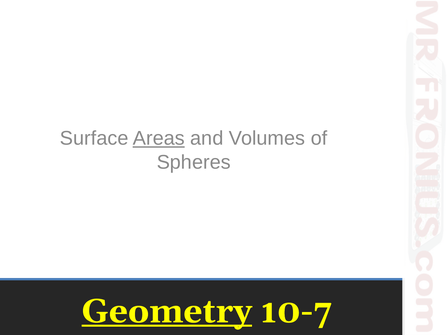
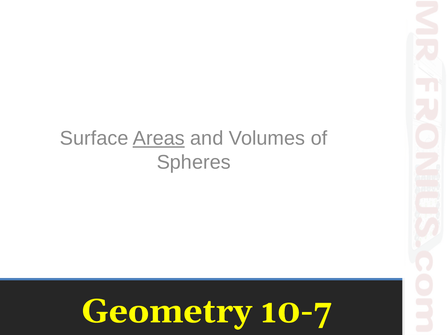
Geometry underline: present -> none
